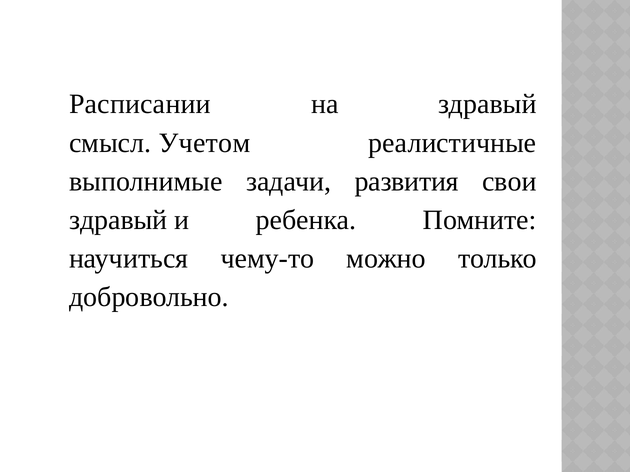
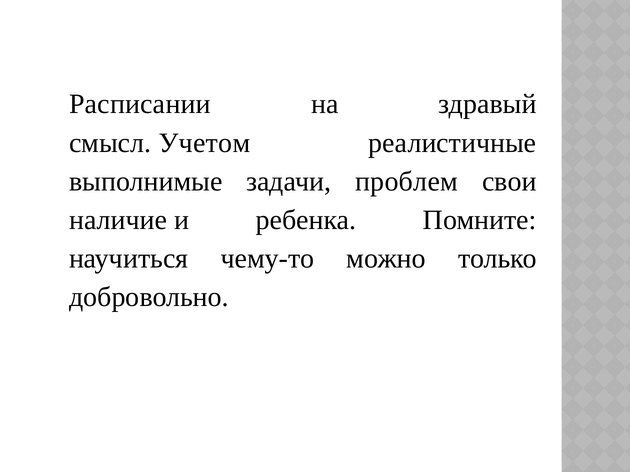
развития: развития -> проблем
здравый at (118, 220): здравый -> наличие
